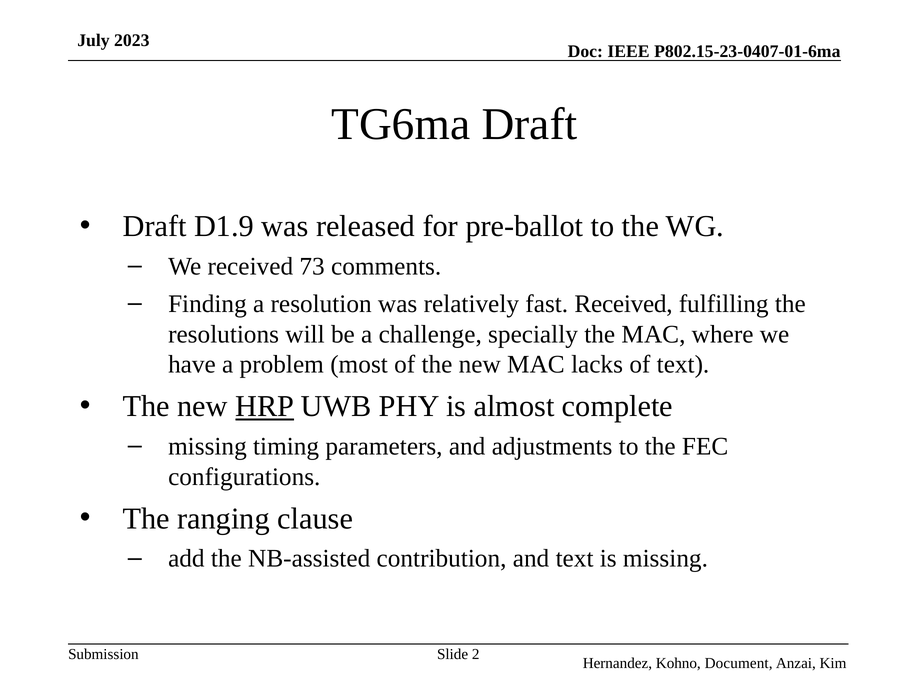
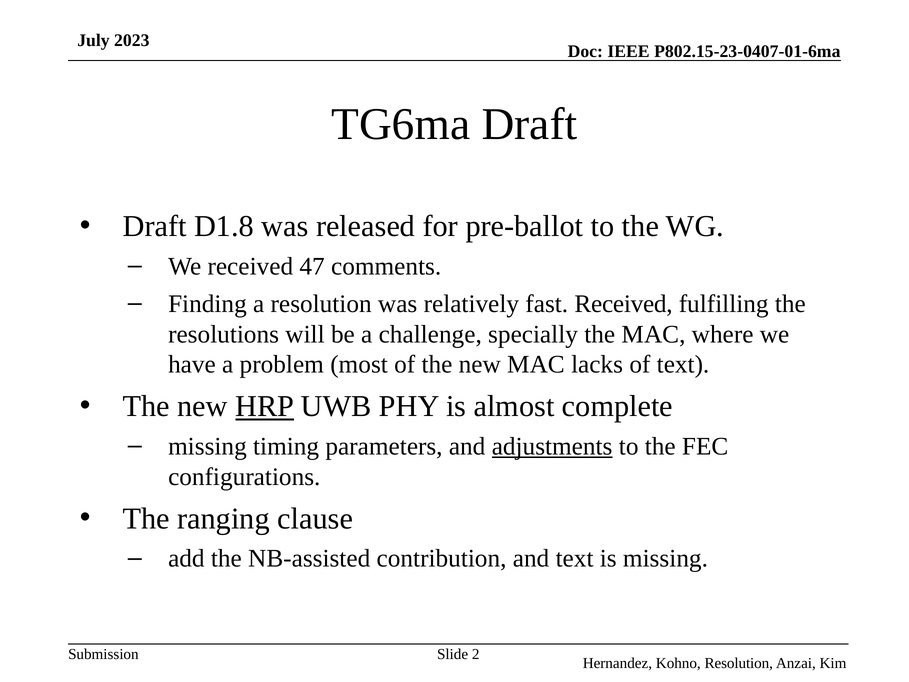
D1.9: D1.9 -> D1.8
73: 73 -> 47
adjustments underline: none -> present
Kohno Document: Document -> Resolution
